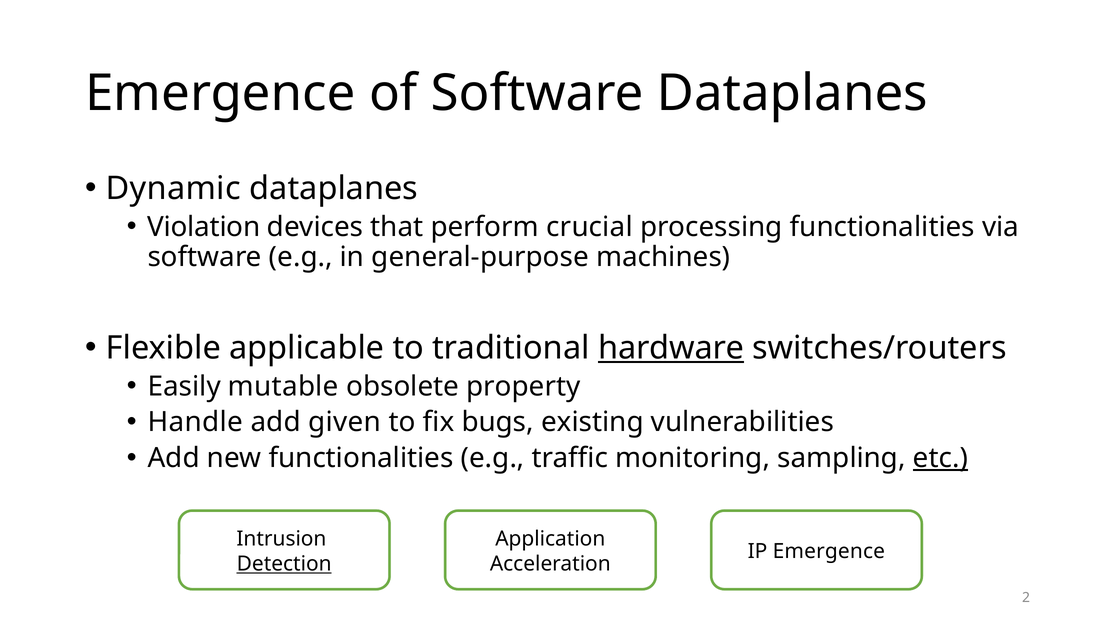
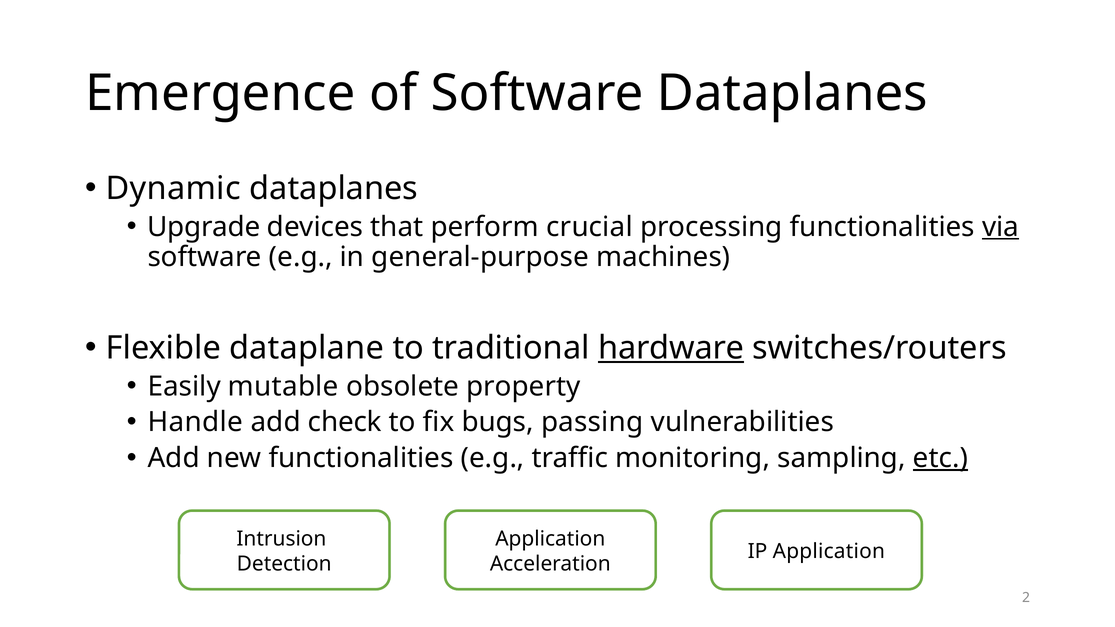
Violation: Violation -> Upgrade
via underline: none -> present
applicable: applicable -> dataplane
given: given -> check
existing: existing -> passing
IP Emergence: Emergence -> Application
Detection underline: present -> none
